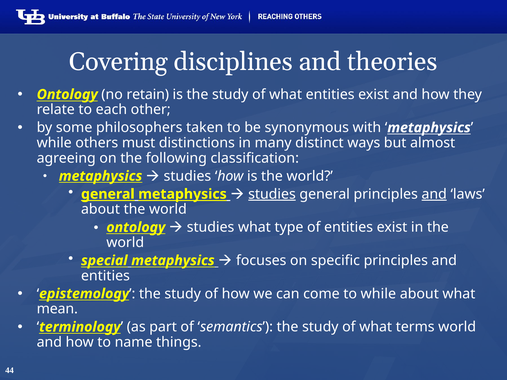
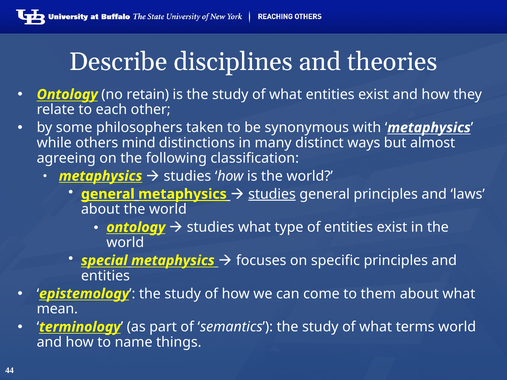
Covering: Covering -> Describe
must: must -> mind
and at (434, 194) underline: present -> none
to while: while -> them
